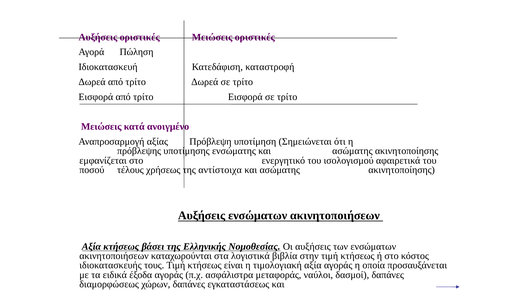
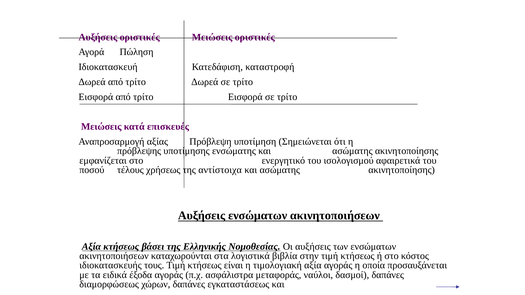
ανοιγμένο: ανοιγμένο -> επισκευές
